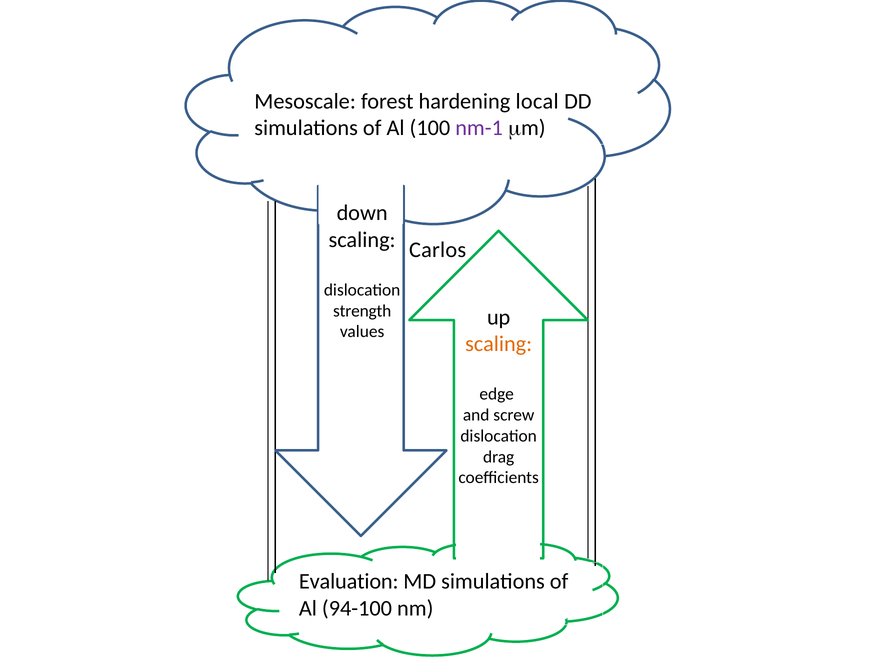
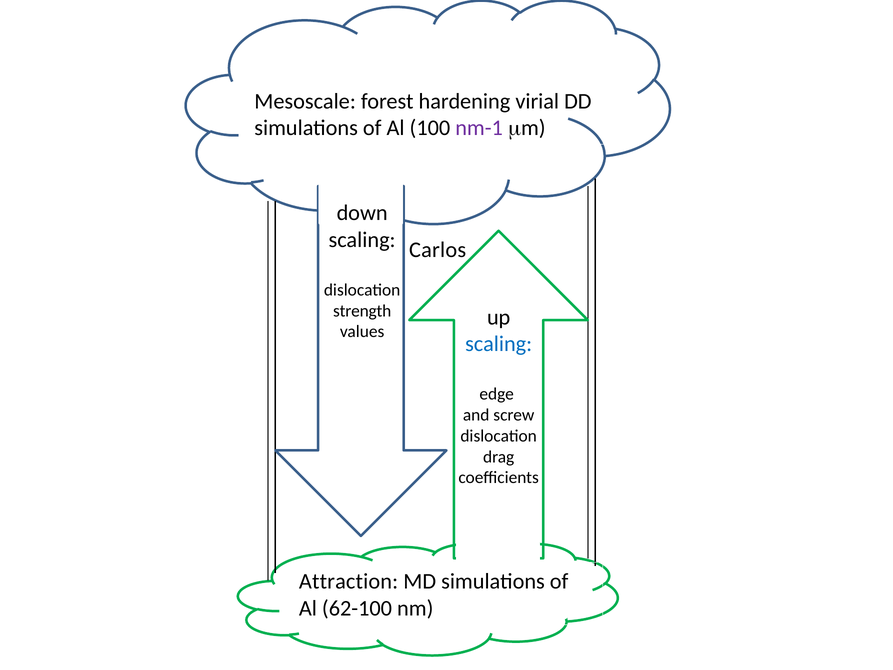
local: local -> virial
scaling at (499, 344) colour: orange -> blue
Evaluation: Evaluation -> Attraction
94-100: 94-100 -> 62-100
